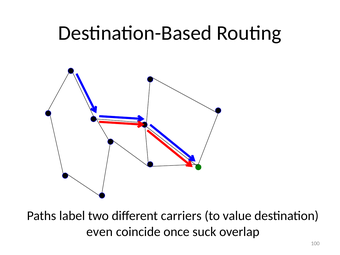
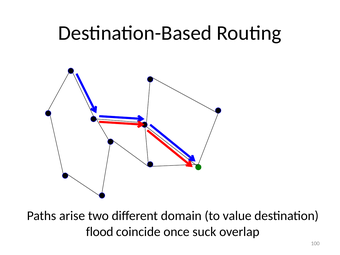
label: label -> arise
carriers: carriers -> domain
even: even -> flood
